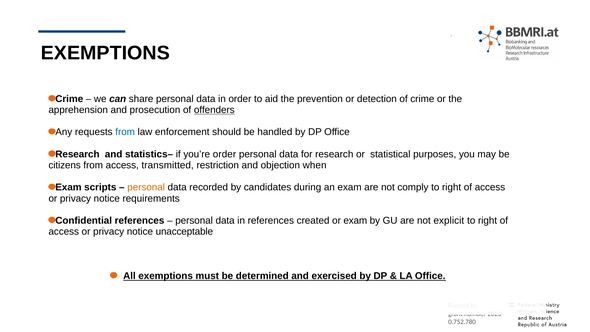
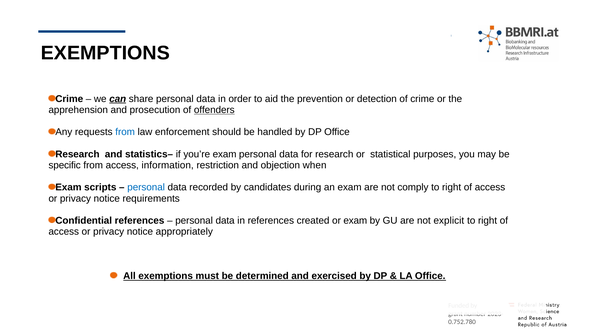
can underline: none -> present
you’re order: order -> exam
citizens: citizens -> specific
transmitted: transmitted -> information
personal at (146, 187) colour: orange -> blue
unacceptable: unacceptable -> appropriately
